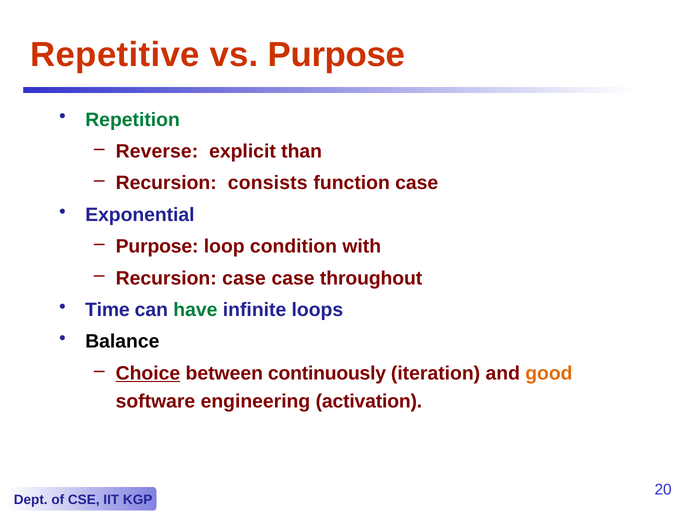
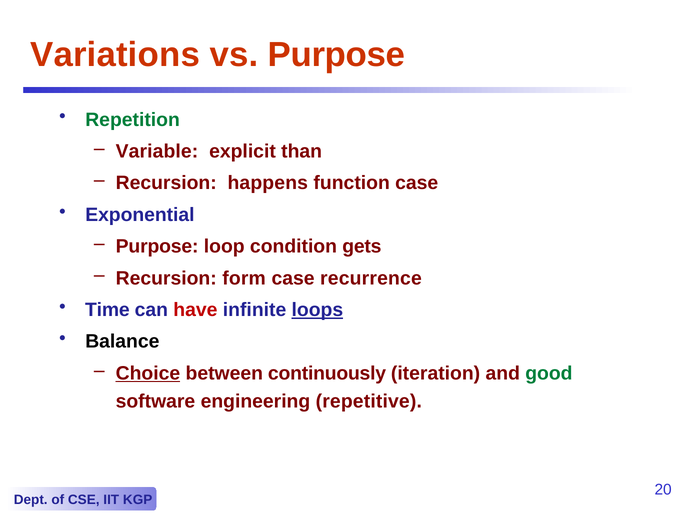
Repetitive: Repetitive -> Variations
Reverse: Reverse -> Variable
consists: consists -> happens
with: with -> gets
Recursion case: case -> form
throughout: throughout -> recurrence
have colour: green -> red
loops underline: none -> present
good colour: orange -> green
activation: activation -> repetitive
